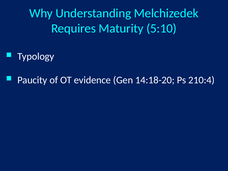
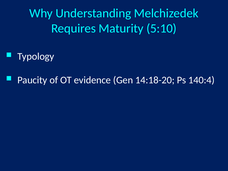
210:4: 210:4 -> 140:4
